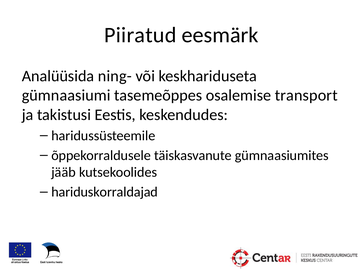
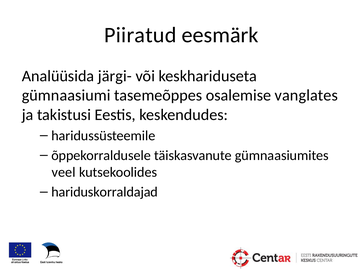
ning-: ning- -> järgi-
transport: transport -> vanglates
jääb: jääb -> veel
